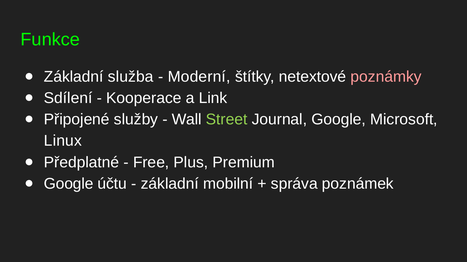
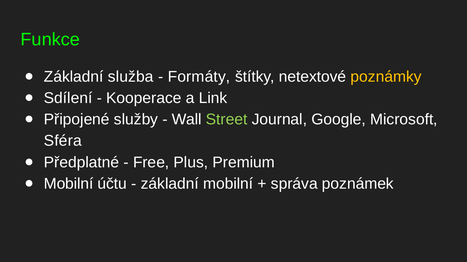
Moderní: Moderní -> Formáty
poznámky colour: pink -> yellow
Linux: Linux -> Sféra
Google at (69, 184): Google -> Mobilní
